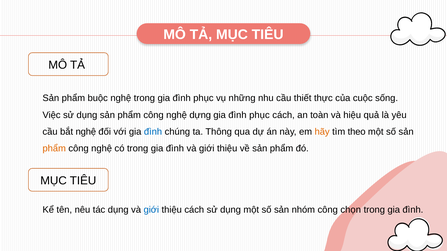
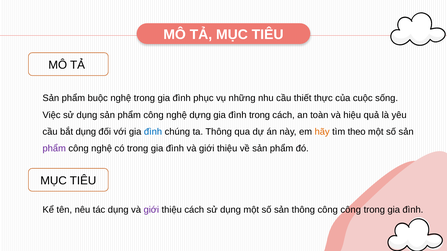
phục at (259, 115): phục -> trong
bắt nghệ: nghệ -> dụng
phẩm at (54, 149) colour: orange -> purple
giới at (151, 210) colour: blue -> purple
sản nhóm: nhóm -> thông
công chọn: chọn -> công
